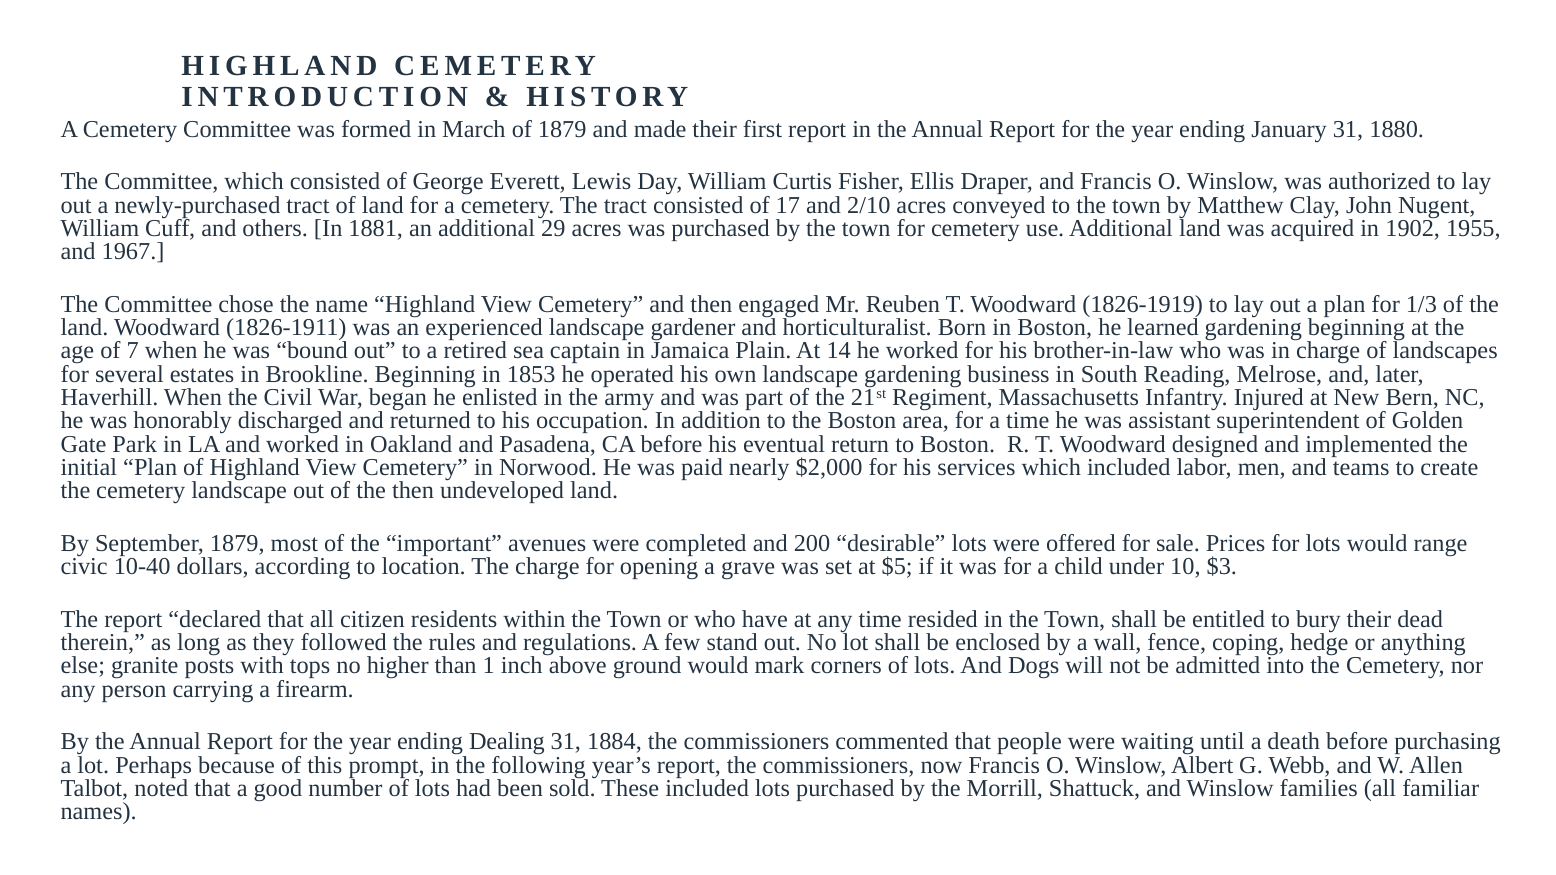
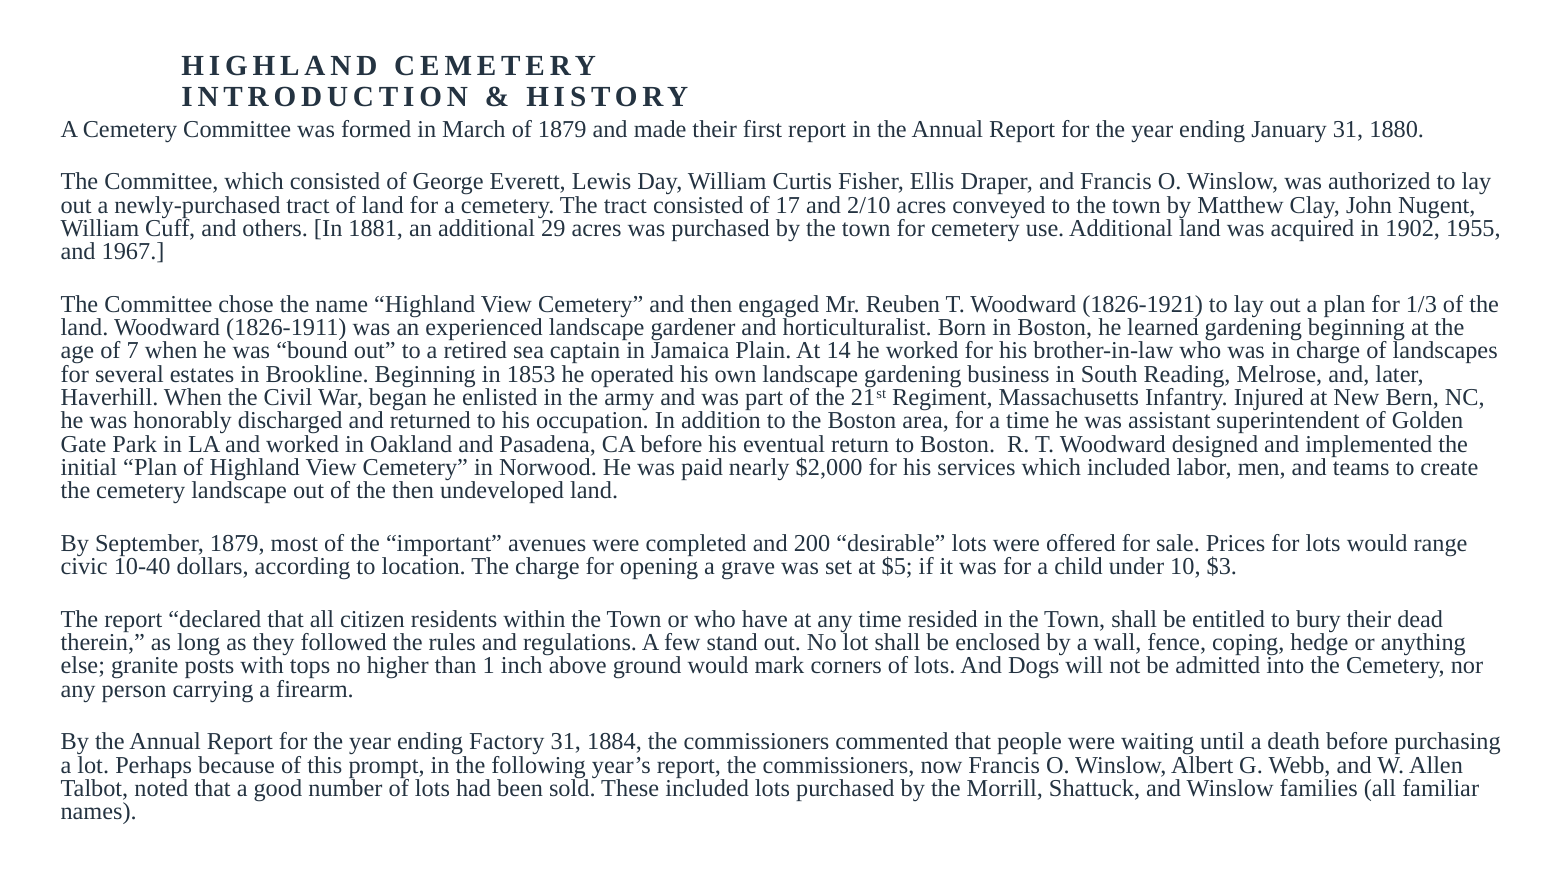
1826-1919: 1826-1919 -> 1826-1921
Dealing: Dealing -> Factory
